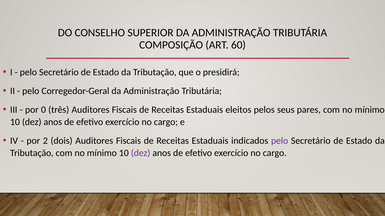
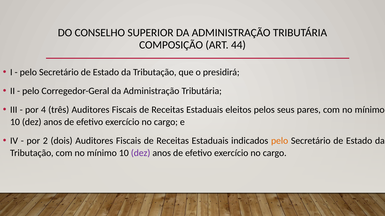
60: 60 -> 44
0: 0 -> 4
pelo at (280, 141) colour: purple -> orange
